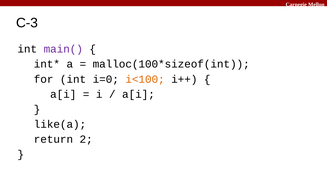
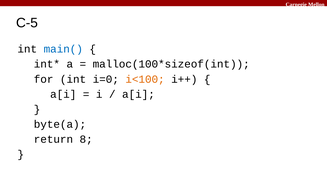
C-3: C-3 -> C-5
main( colour: purple -> blue
like(a: like(a -> byte(a
2: 2 -> 8
